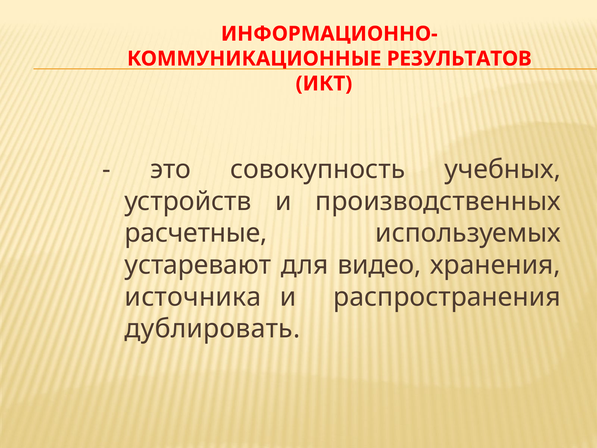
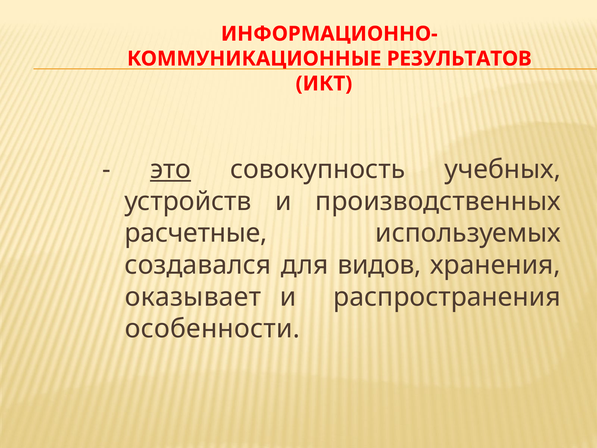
это underline: none -> present
устаревают: устаревают -> создавался
видео: видео -> видов
источника: источника -> оказывает
дублировать: дублировать -> особенности
